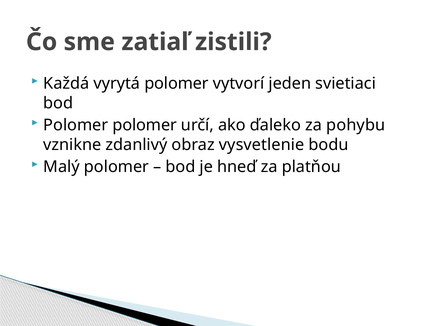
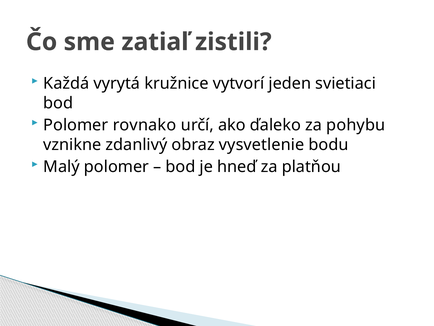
vyrytá polomer: polomer -> kružnice
Polomer polomer: polomer -> rovnako
